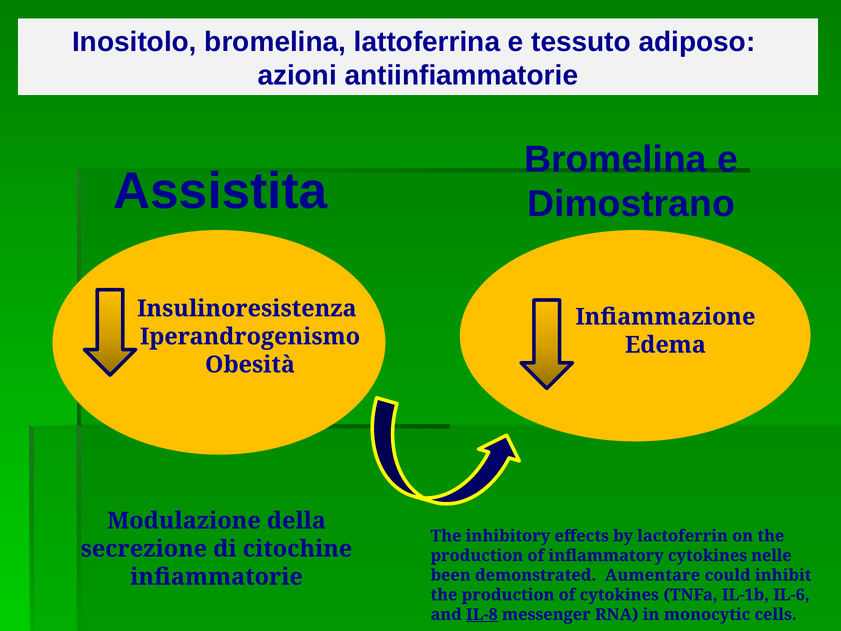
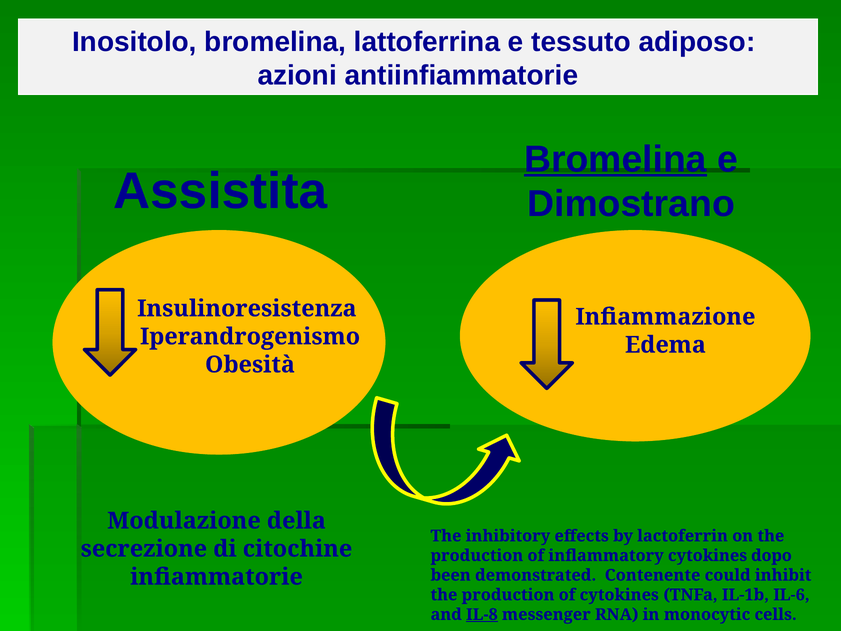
Bromelina at (615, 159) underline: none -> present
nelle: nelle -> dopo
Aumentare: Aumentare -> Contenente
